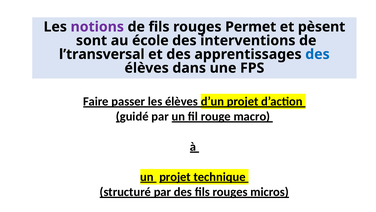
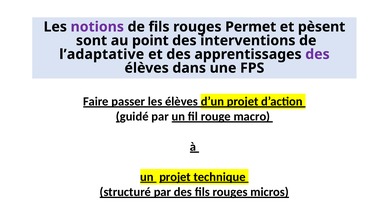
école: école -> point
l’transversal: l’transversal -> l’adaptative
des at (317, 54) colour: blue -> purple
